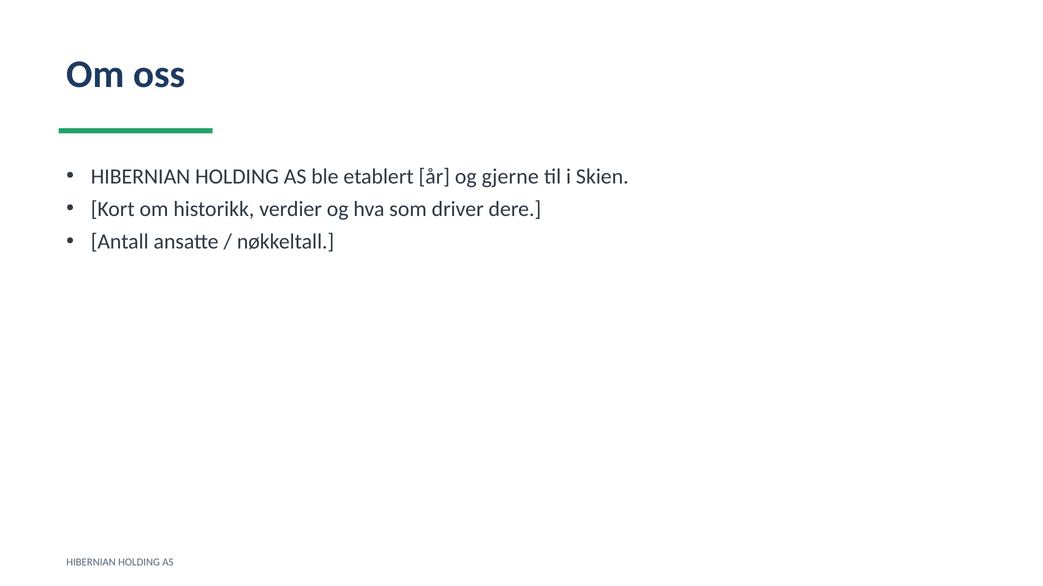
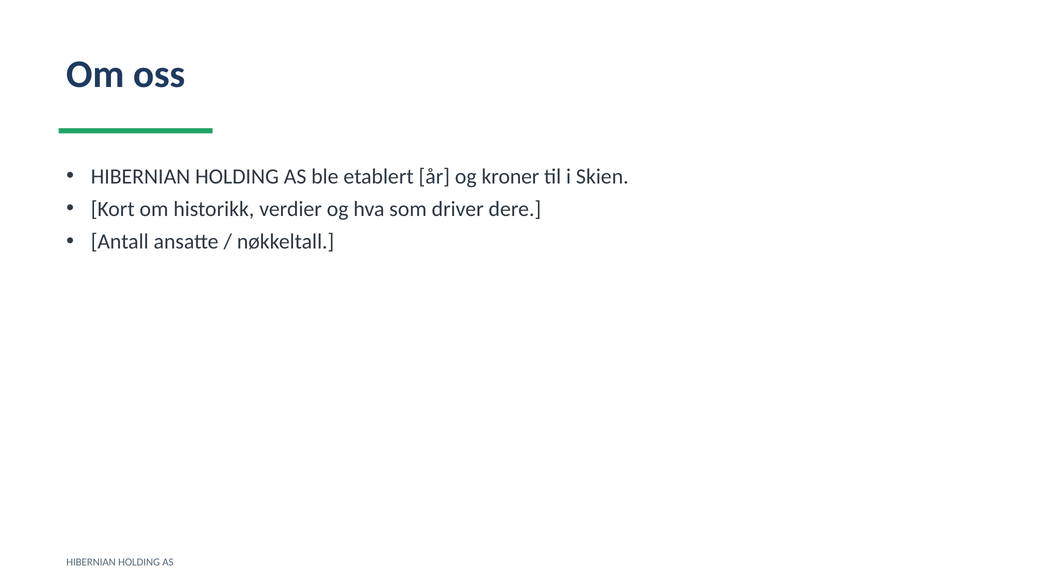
gjerne: gjerne -> kroner
